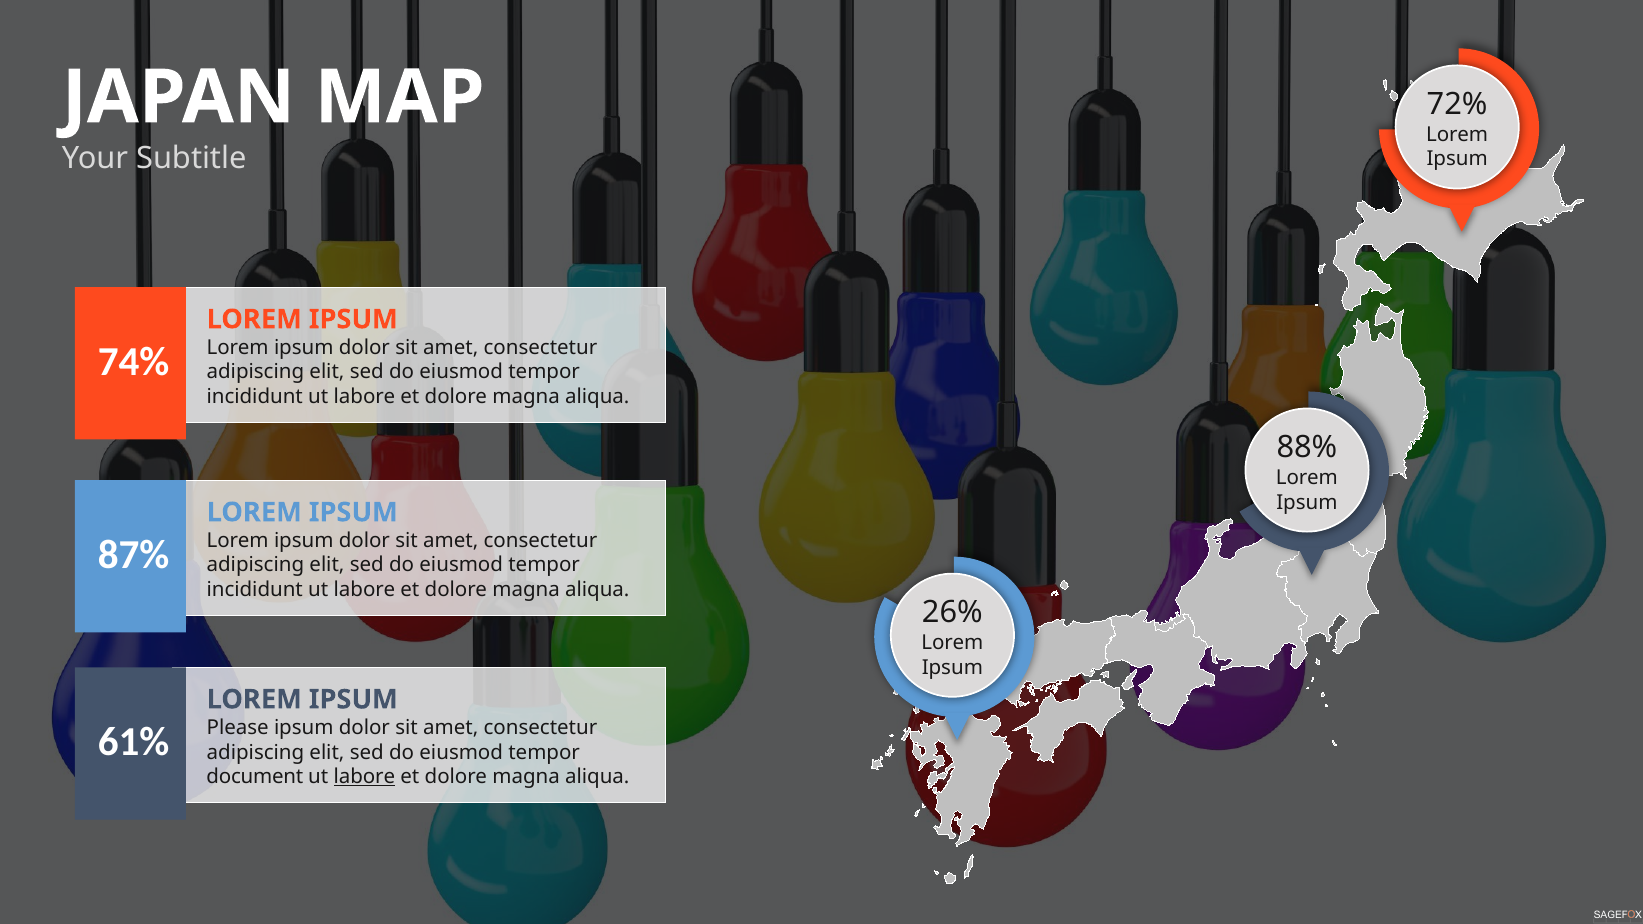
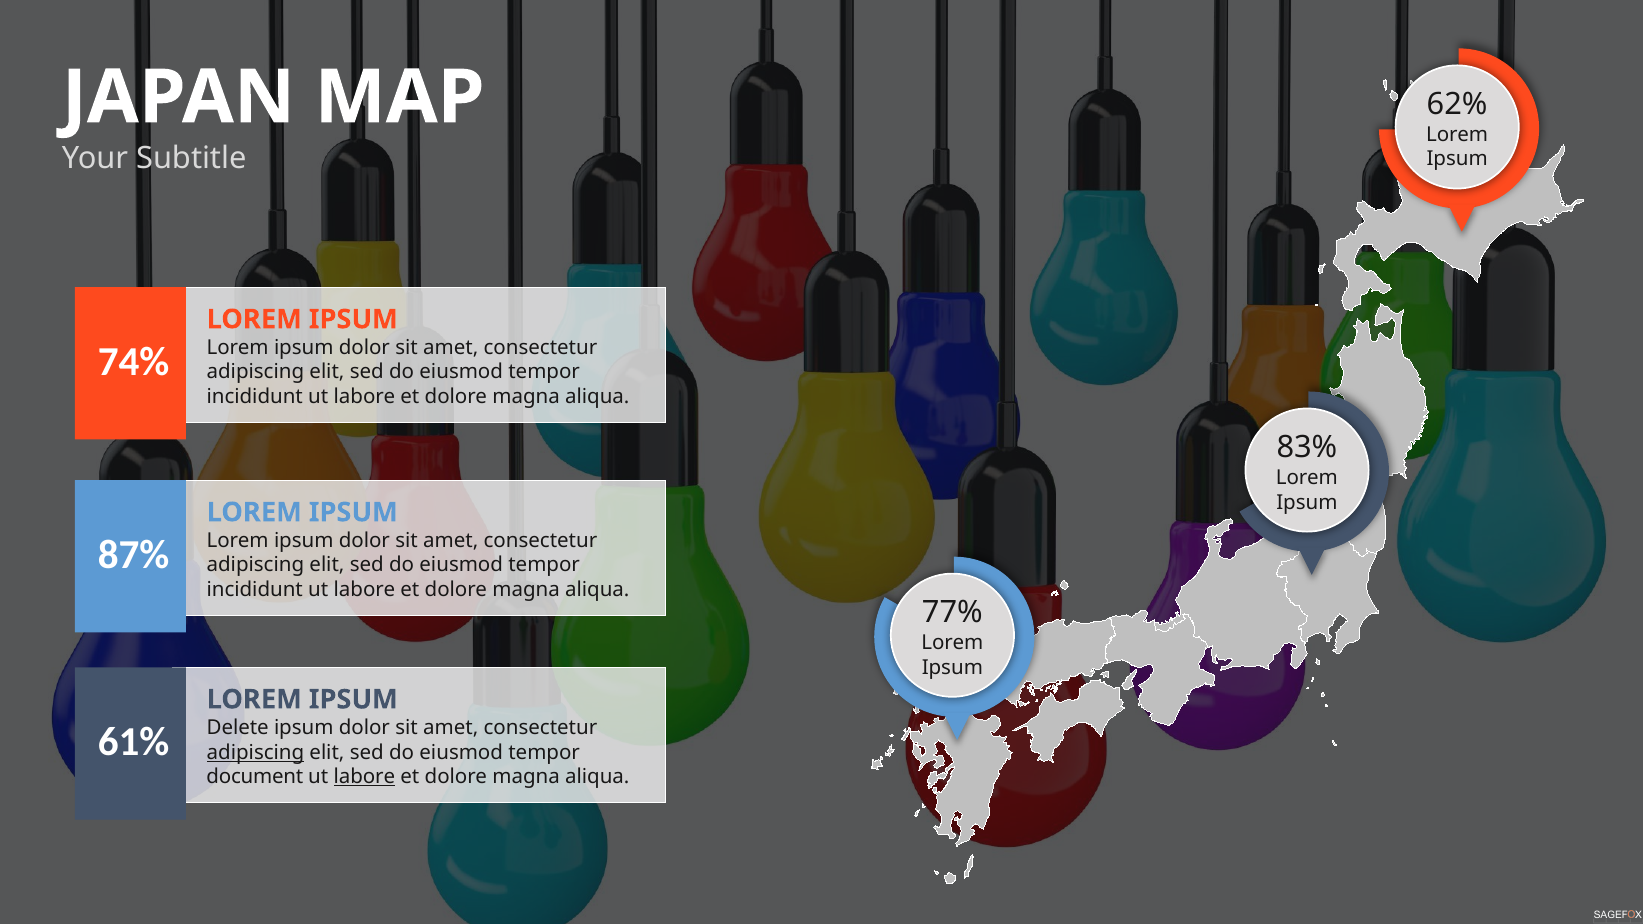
72%: 72% -> 62%
88%: 88% -> 83%
26%: 26% -> 77%
Please: Please -> Delete
adipiscing at (255, 753) underline: none -> present
